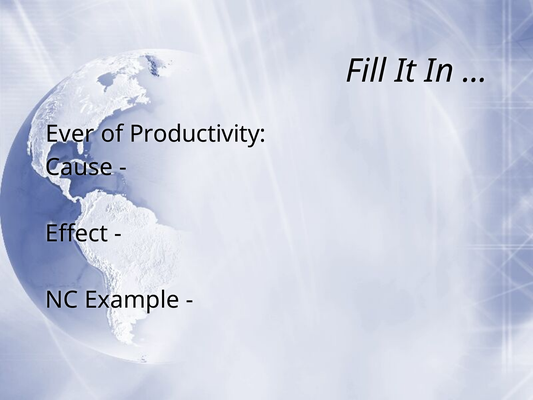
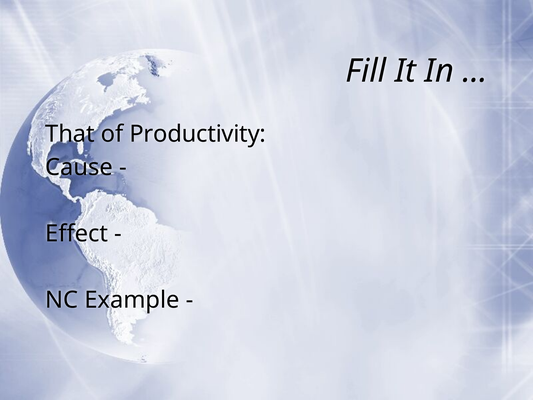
Ever: Ever -> That
